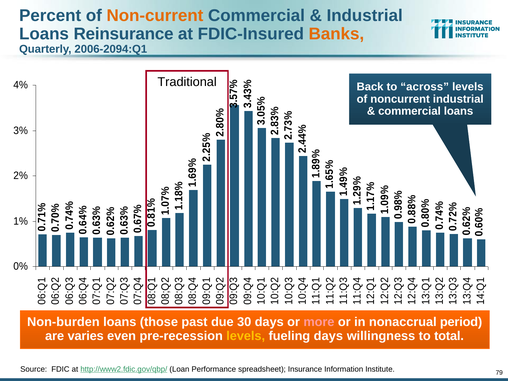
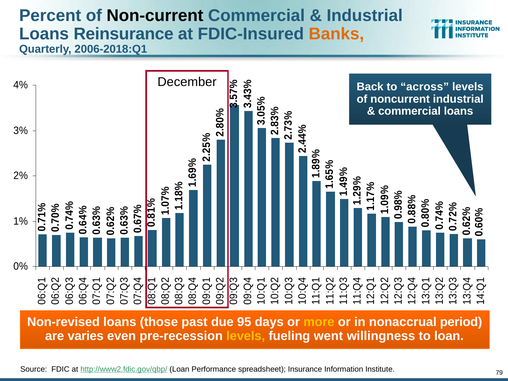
Non-current colour: orange -> black
2006-2094:Q1: 2006-2094:Q1 -> 2006-2018:Q1
Traditional: Traditional -> December
Non-burden: Non-burden -> Non-revised
30: 30 -> 95
more colour: pink -> yellow
fueling days: days -> went
to total: total -> loan
